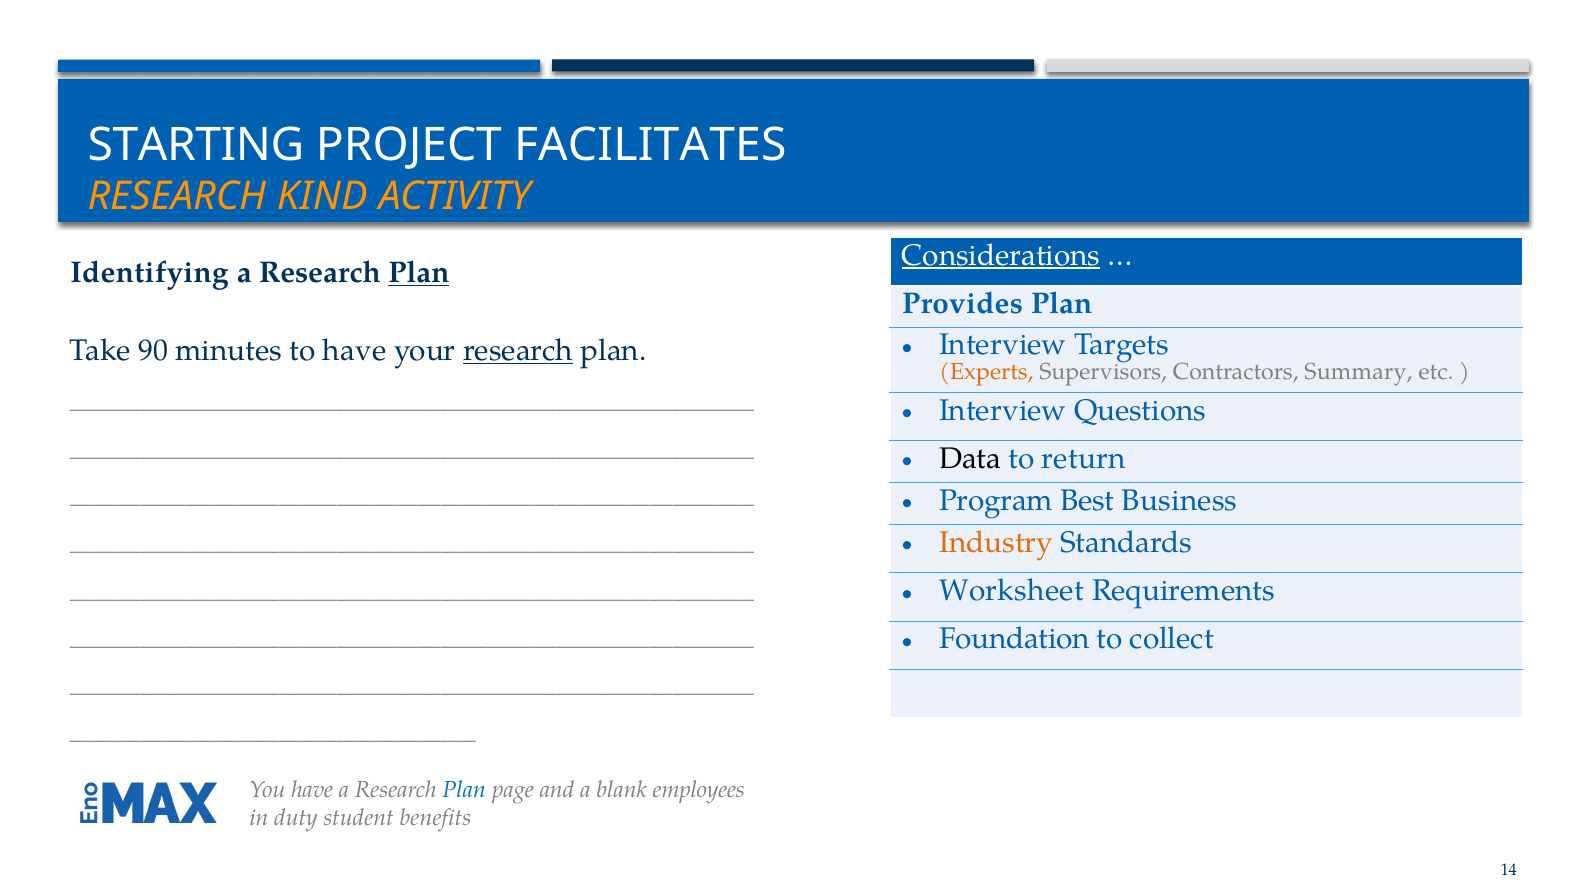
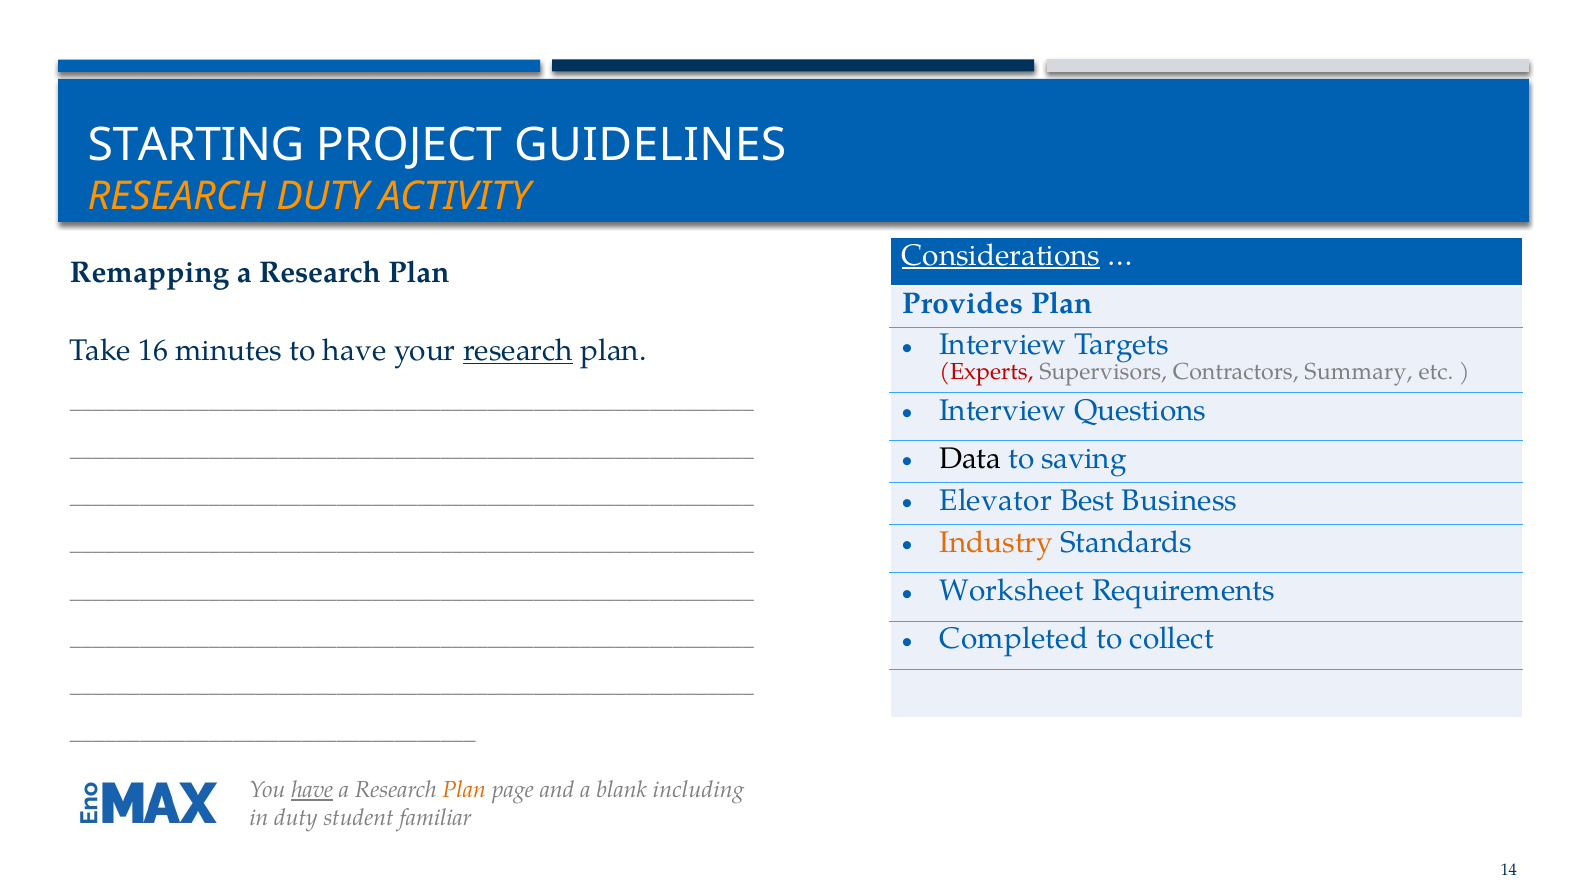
FACILITATES: FACILITATES -> GUIDELINES
RESEARCH KIND: KIND -> DUTY
Identifying: Identifying -> Remapping
Plan at (419, 273) underline: present -> none
90: 90 -> 16
Experts colour: orange -> red
return: return -> saving
Program: Program -> Elevator
Foundation: Foundation -> Completed
have at (312, 790) underline: none -> present
Plan at (464, 790) colour: blue -> orange
employees: employees -> including
benefits: benefits -> familiar
